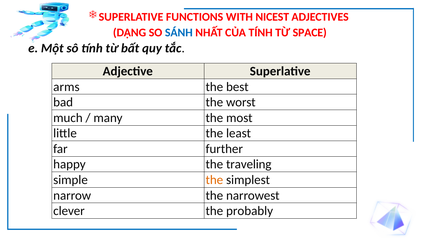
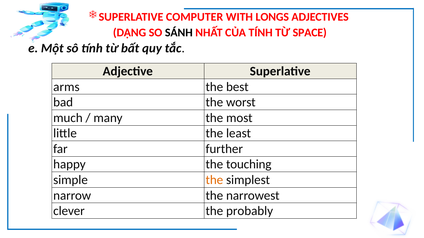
FUNCTIONS: FUNCTIONS -> COMPUTER
NICEST: NICEST -> LONGS
SÁNH colour: blue -> black
traveling: traveling -> touching
